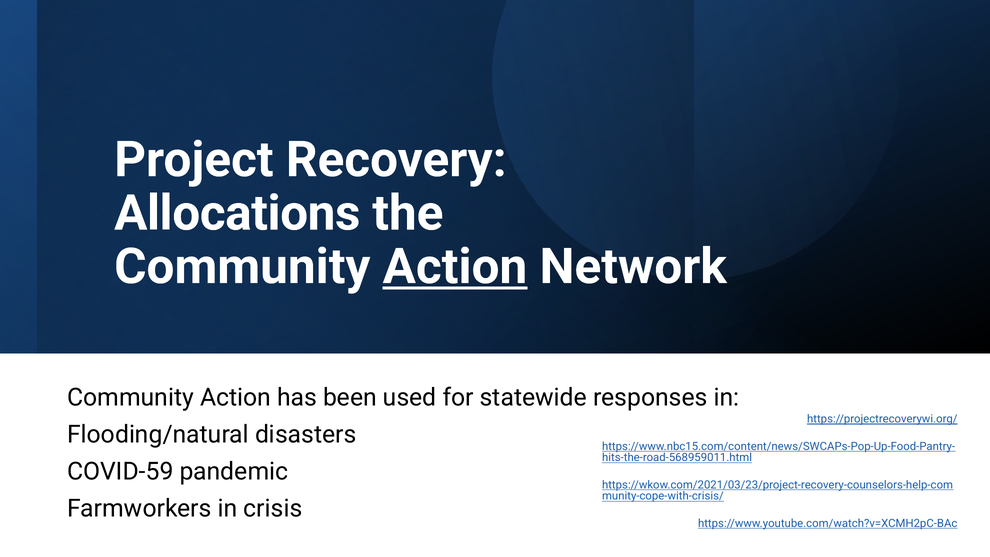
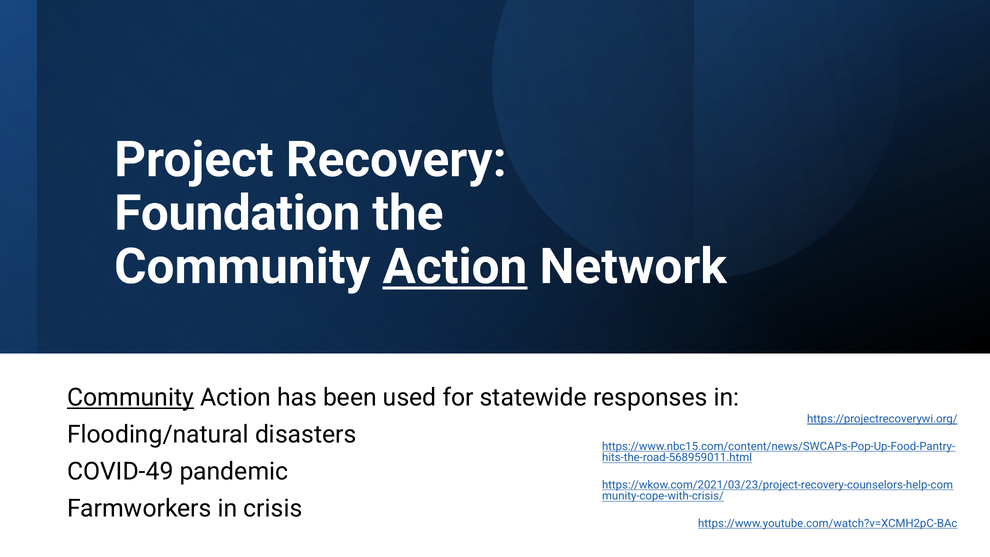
Allocations: Allocations -> Foundation
Community at (131, 397) underline: none -> present
COVID-59: COVID-59 -> COVID-49
